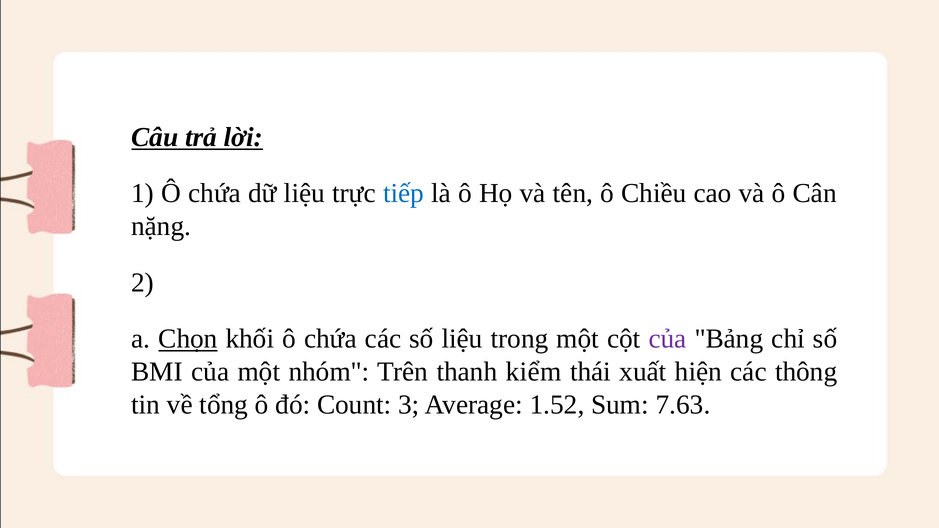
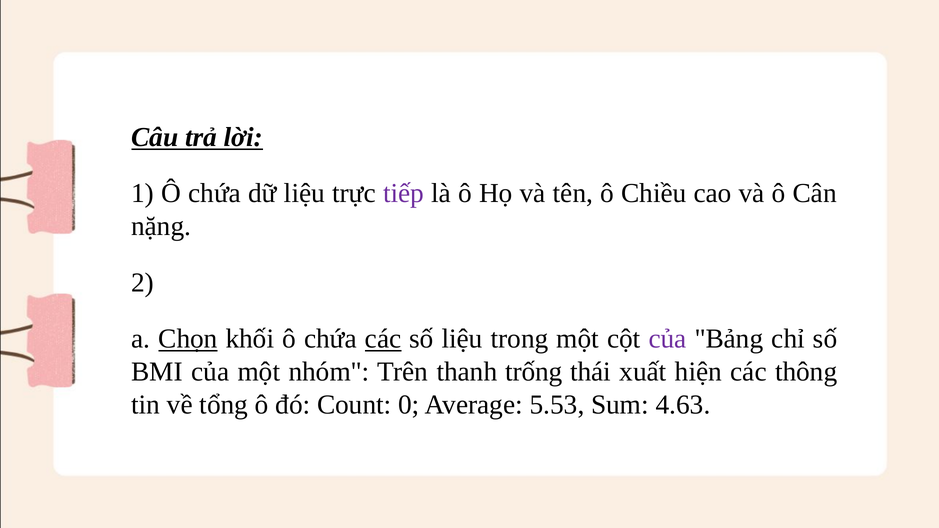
tiếp colour: blue -> purple
các at (383, 339) underline: none -> present
kiểm: kiểm -> trống
3: 3 -> 0
1.52: 1.52 -> 5.53
7.63: 7.63 -> 4.63
